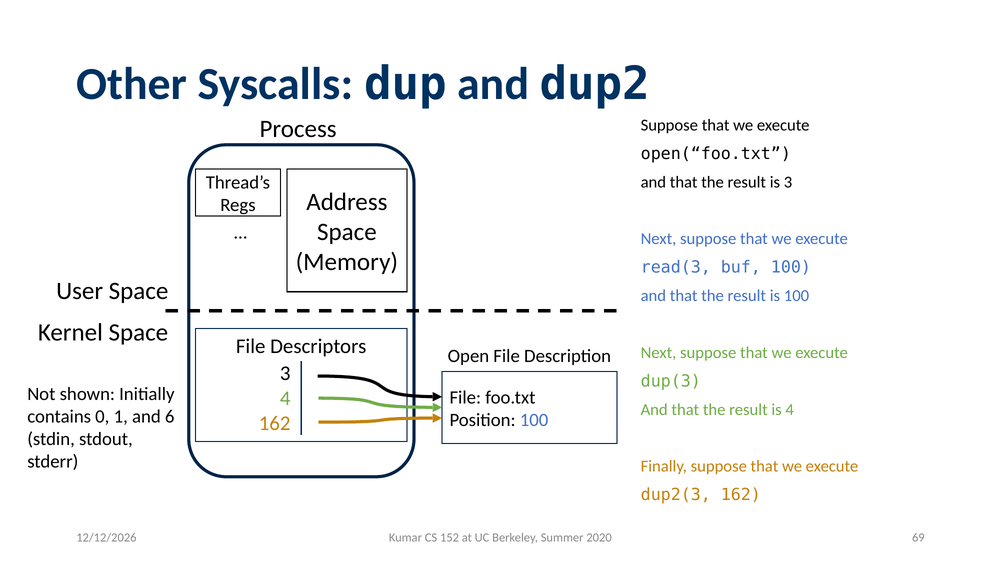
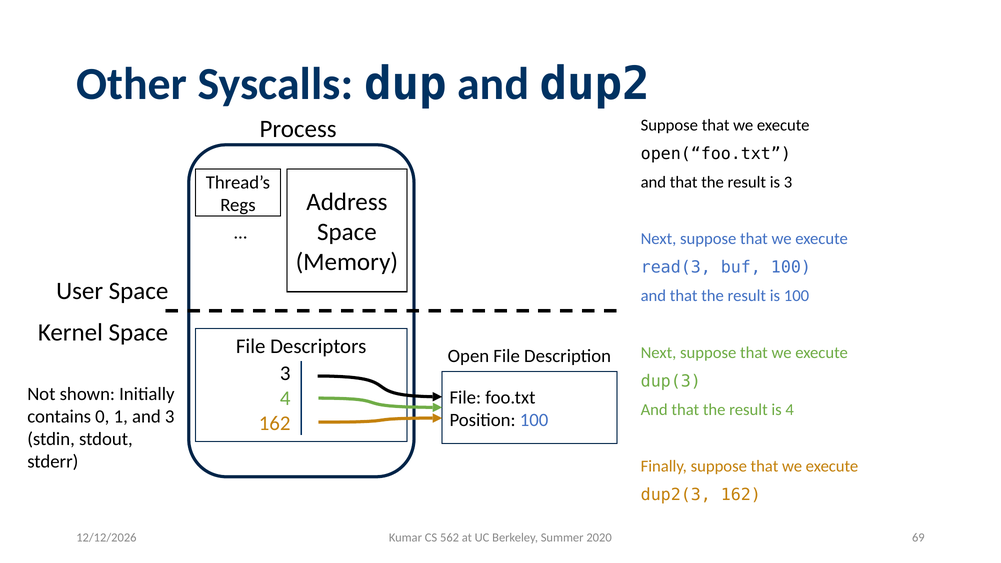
and 6: 6 -> 3
152: 152 -> 562
